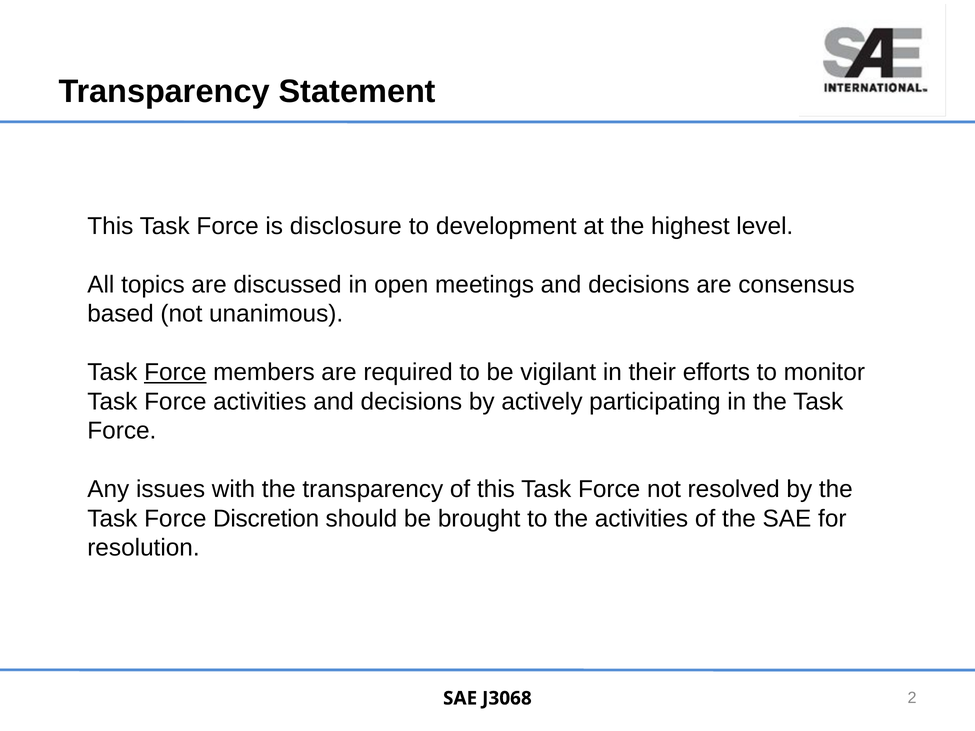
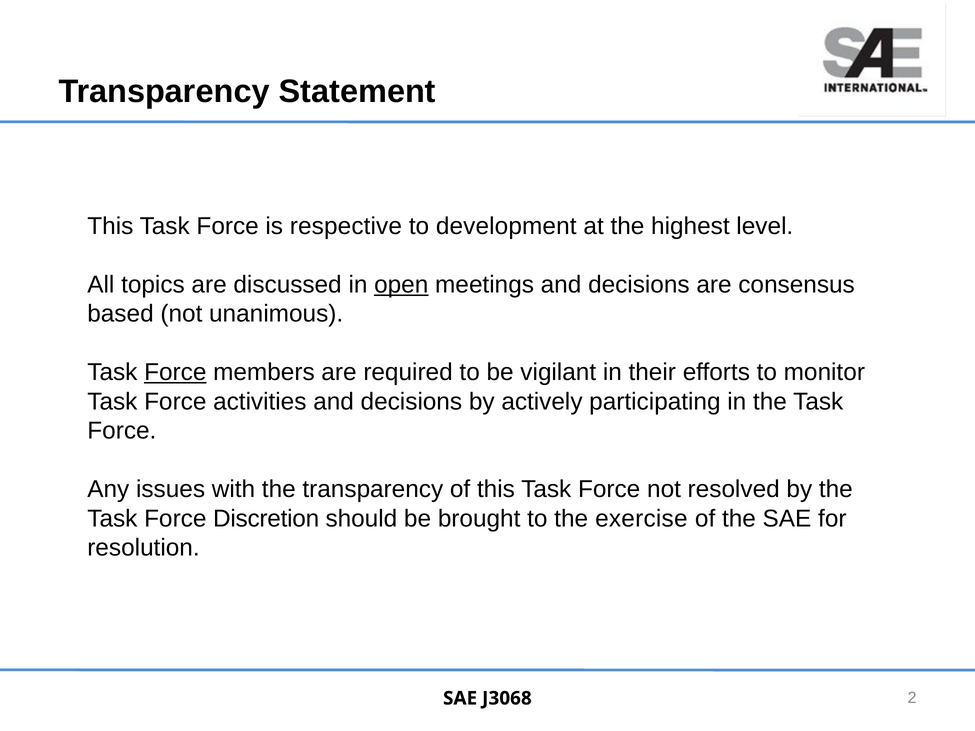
disclosure: disclosure -> respective
open underline: none -> present
the activities: activities -> exercise
